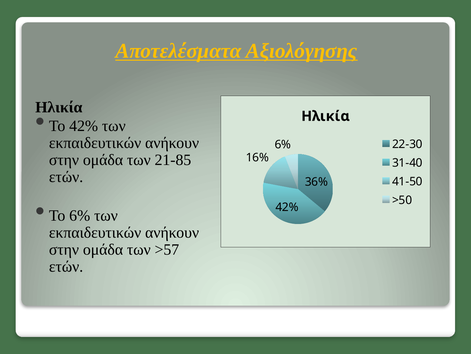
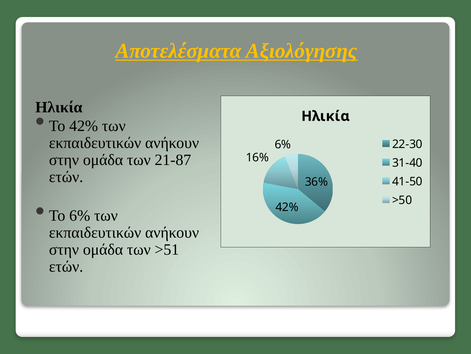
21-85: 21-85 -> 21-87
>57: >57 -> >51
